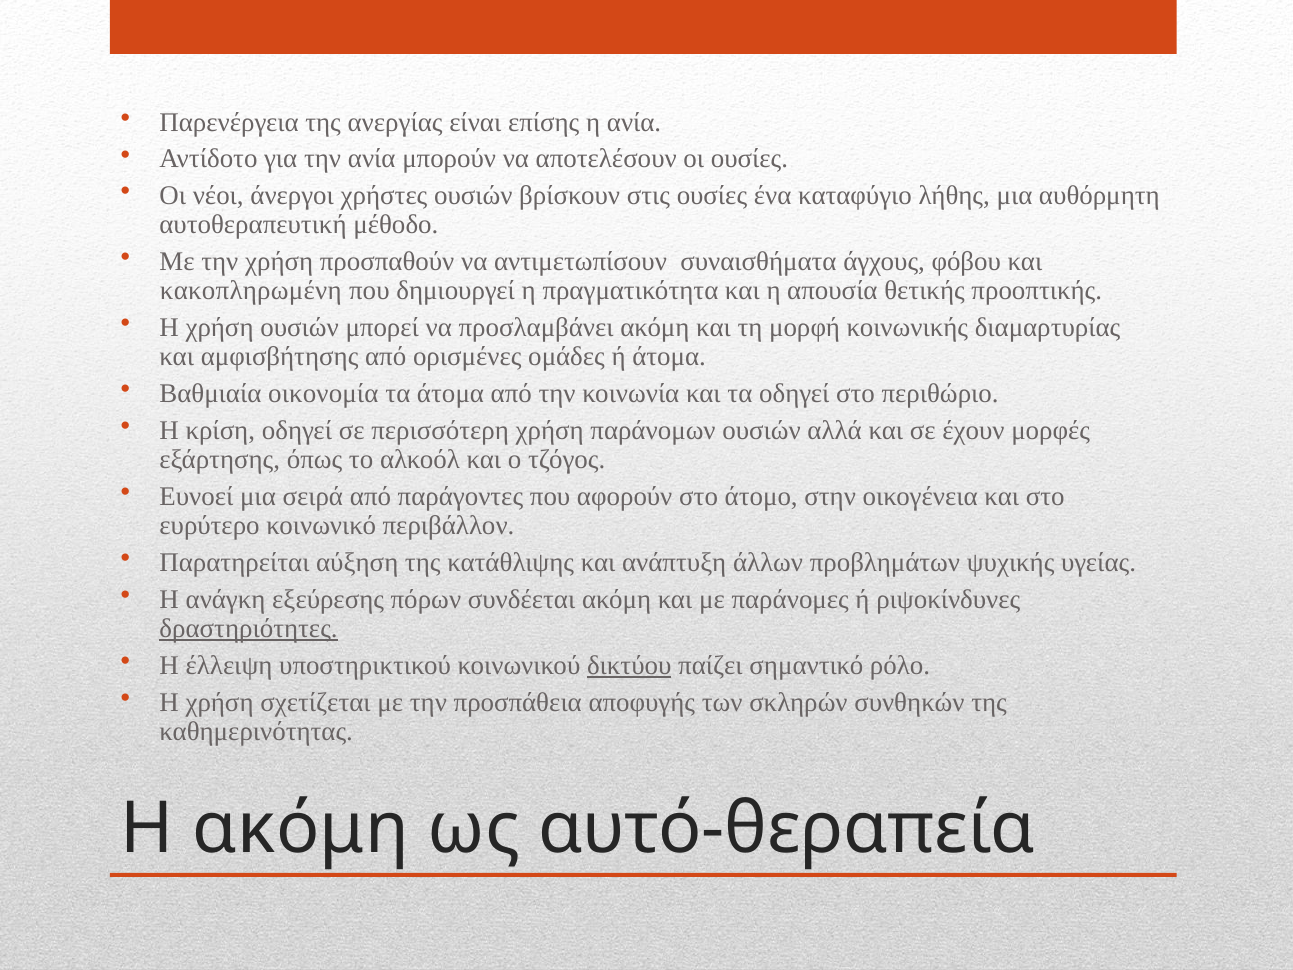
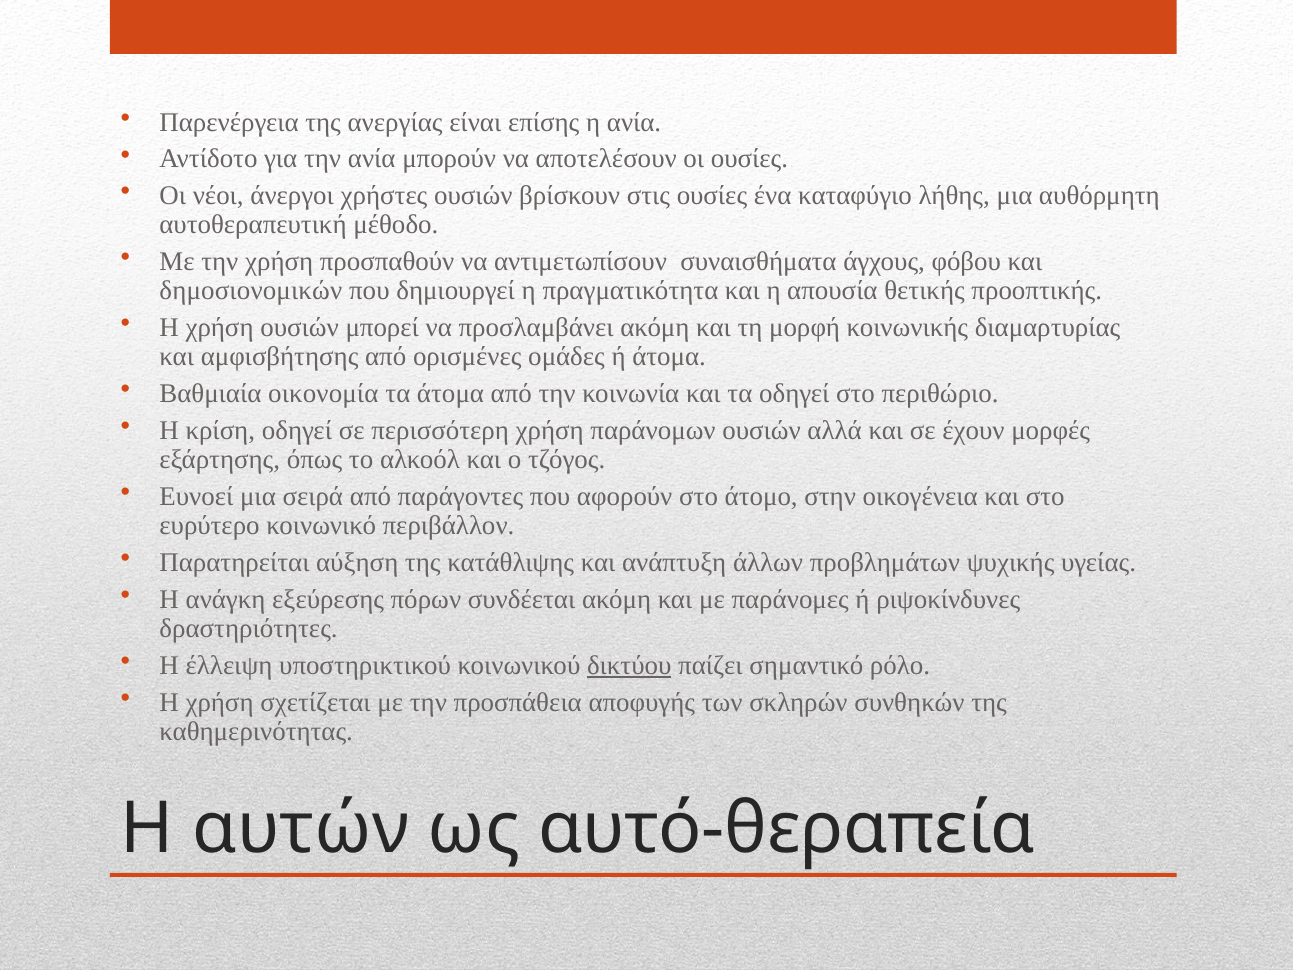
κακοπληρωμένη: κακοπληρωμένη -> δημοσιονομικών
δραστηριότητες underline: present -> none
Η ακόμη: ακόμη -> αυτών
